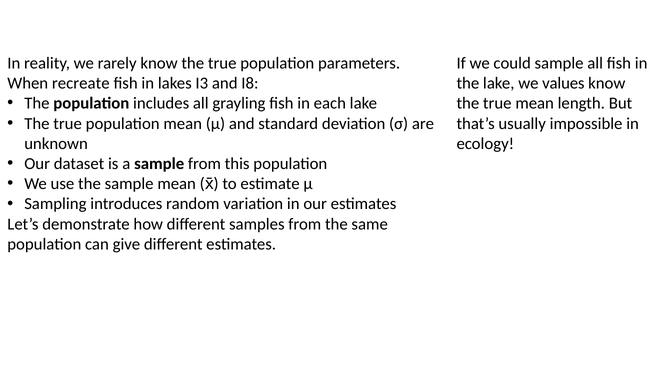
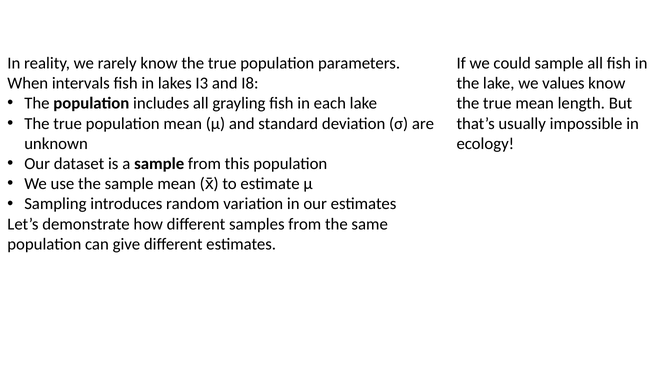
recreate: recreate -> intervals
